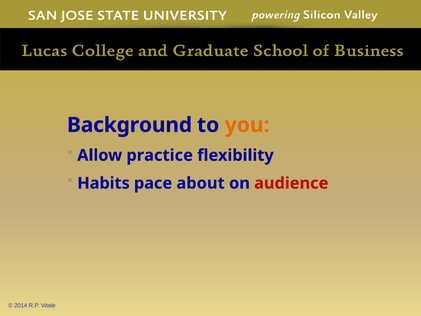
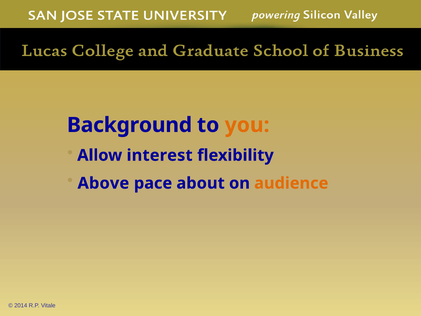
practice: practice -> interest
Habits: Habits -> Above
audience colour: red -> orange
